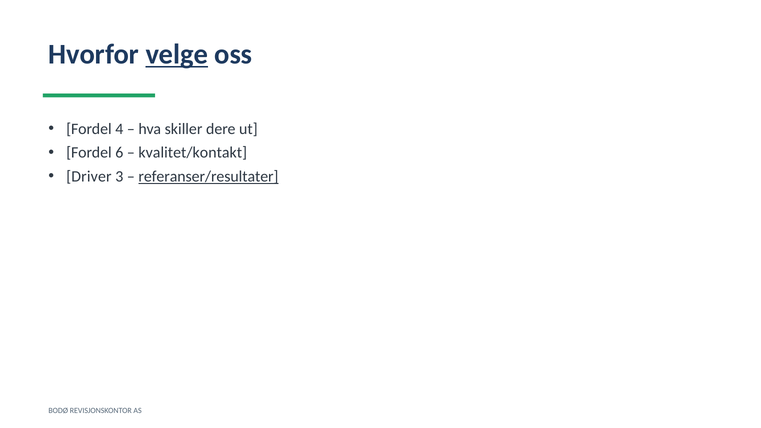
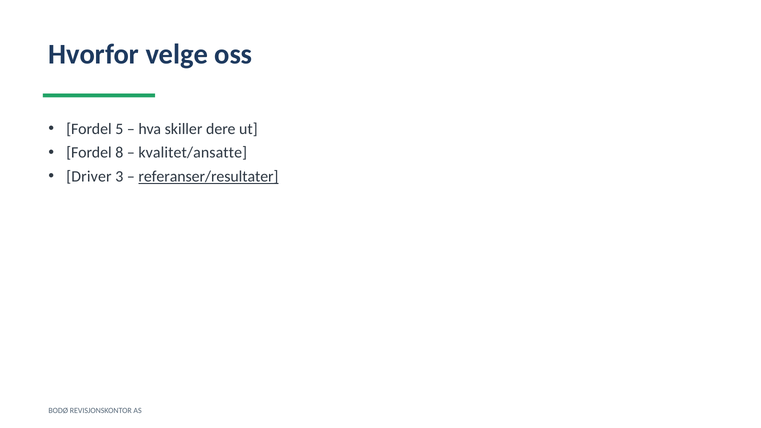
velge underline: present -> none
4: 4 -> 5
6: 6 -> 8
kvalitet/kontakt: kvalitet/kontakt -> kvalitet/ansatte
